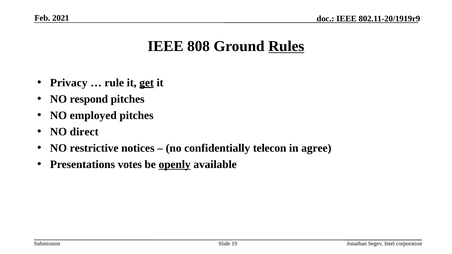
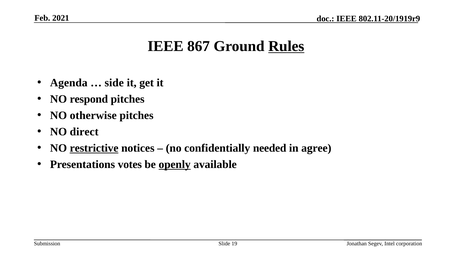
808: 808 -> 867
Privacy: Privacy -> Agenda
rule: rule -> side
get underline: present -> none
employed: employed -> otherwise
restrictive underline: none -> present
telecon: telecon -> needed
